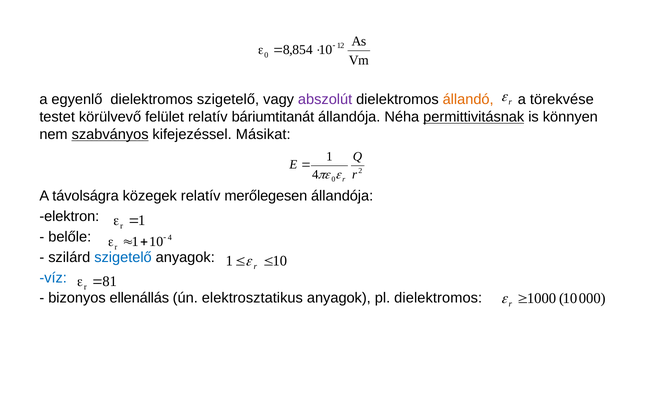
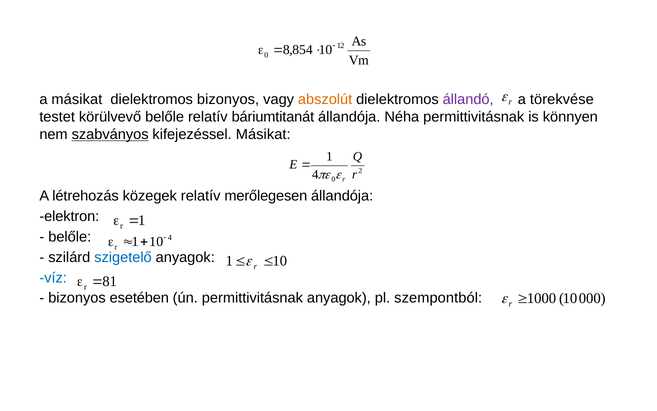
a egyenlő: egyenlő -> másikat
dielektromos szigetelő: szigetelő -> bizonyos
abszolút colour: purple -> orange
állandó colour: orange -> purple
körülvevő felület: felület -> belőle
permittivitásnak at (474, 117) underline: present -> none
távolságra: távolságra -> létrehozás
ellenállás: ellenállás -> esetében
ún elektrosztatikus: elektrosztatikus -> permittivitásnak
pl dielektromos: dielektromos -> szempontból
